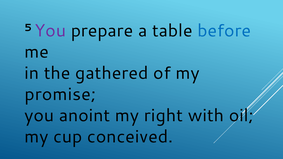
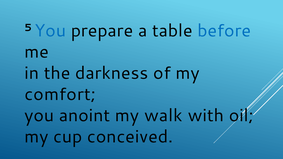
You at (50, 31) colour: purple -> blue
gathered: gathered -> darkness
promise: promise -> comfort
right: right -> walk
